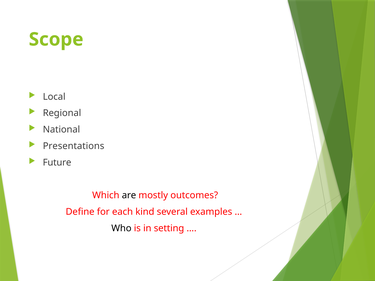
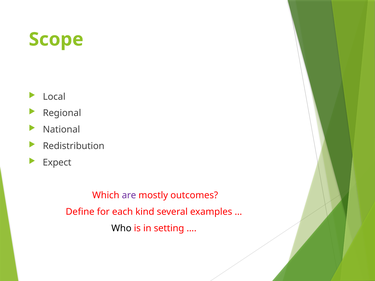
Presentations: Presentations -> Redistribution
Future: Future -> Expect
are colour: black -> purple
